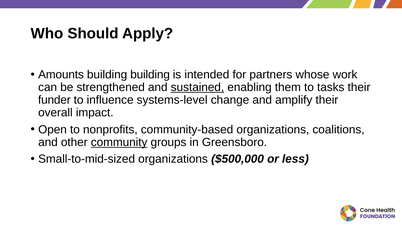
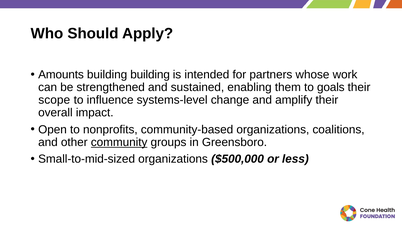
sustained underline: present -> none
tasks: tasks -> goals
funder: funder -> scope
